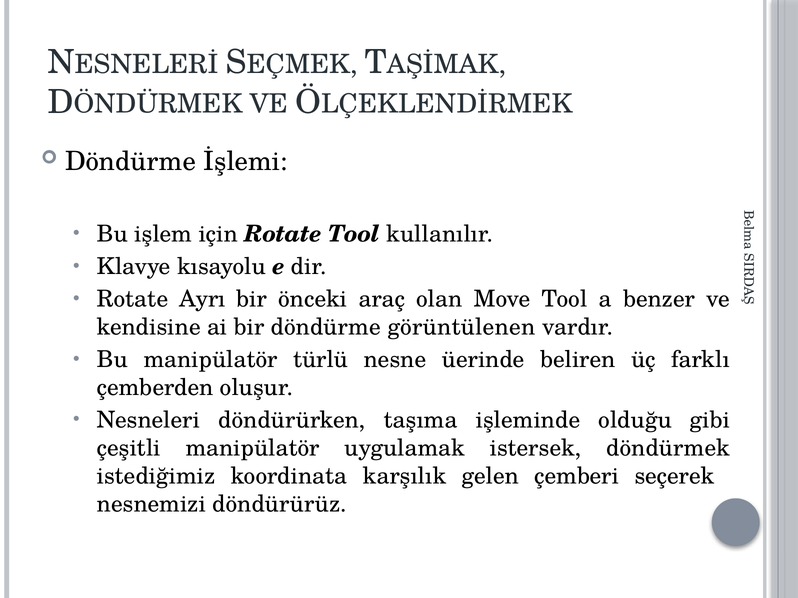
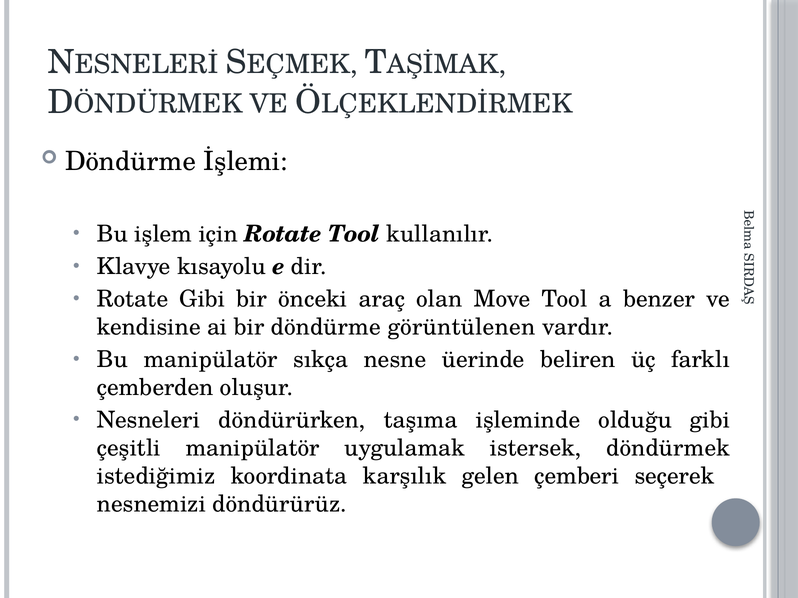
Rotate Ayrı: Ayrı -> Gibi
türlü: türlü -> sıkça
